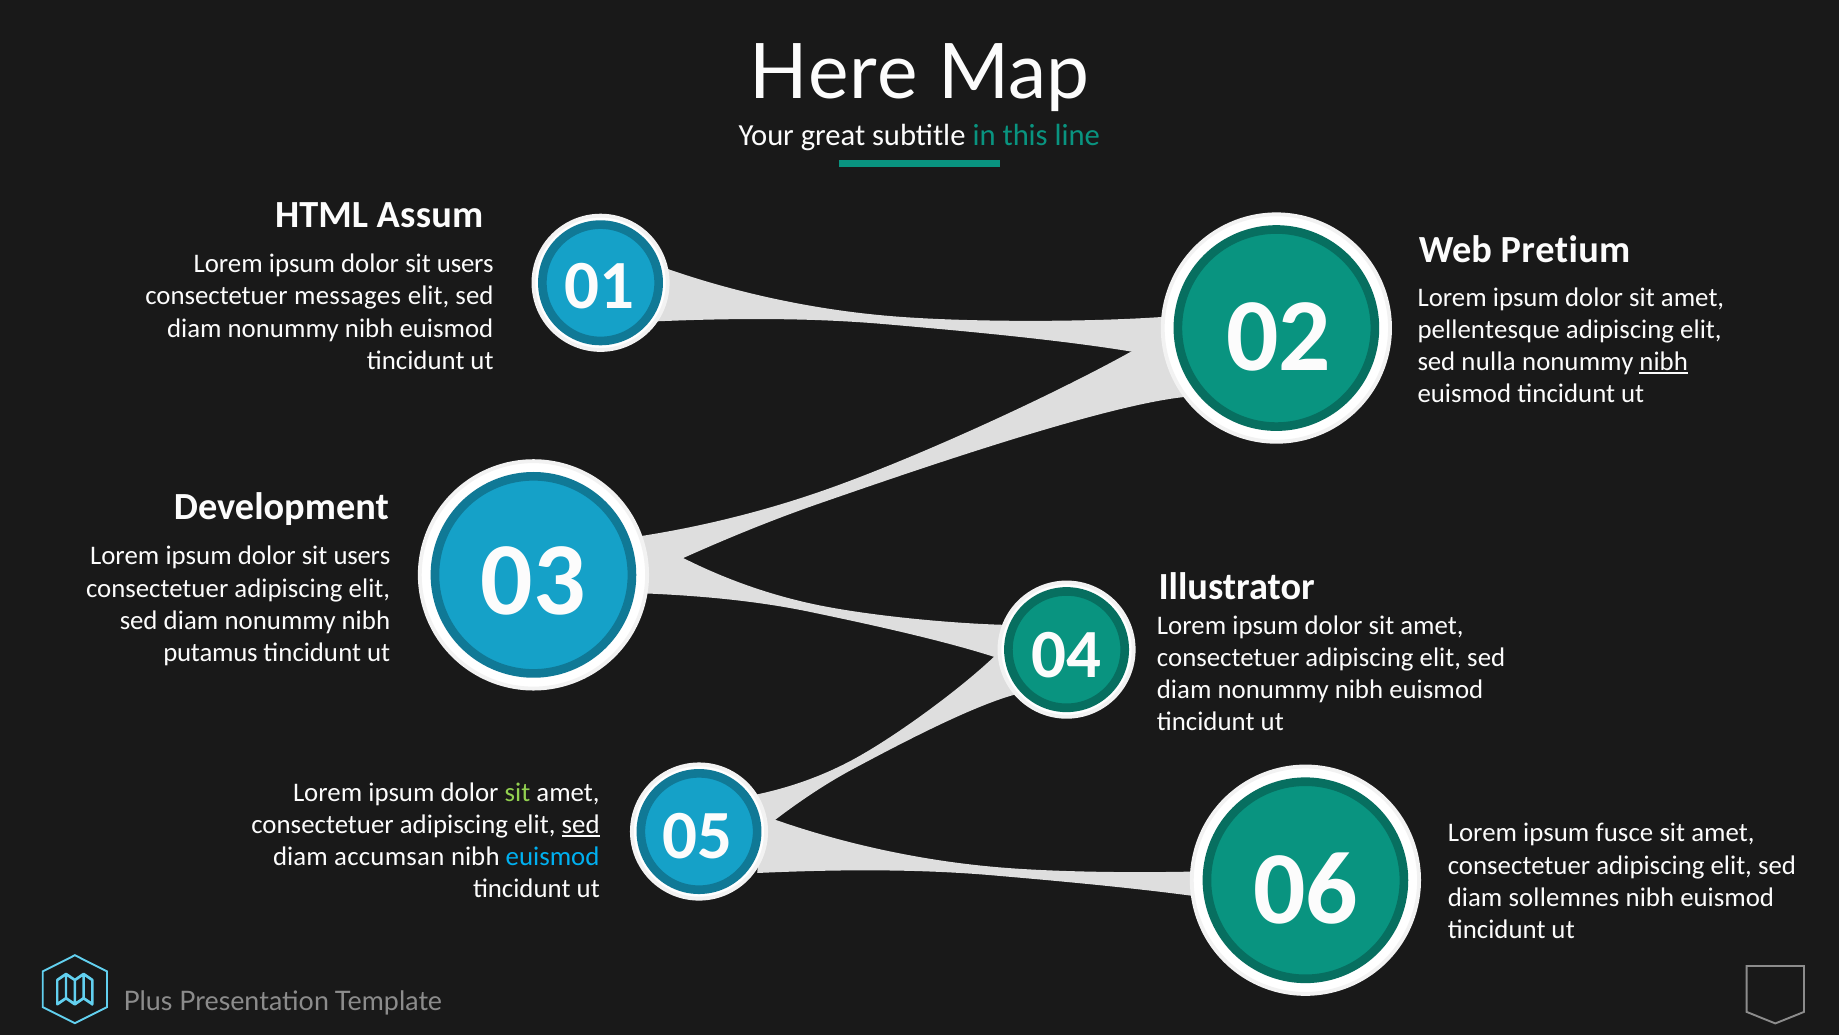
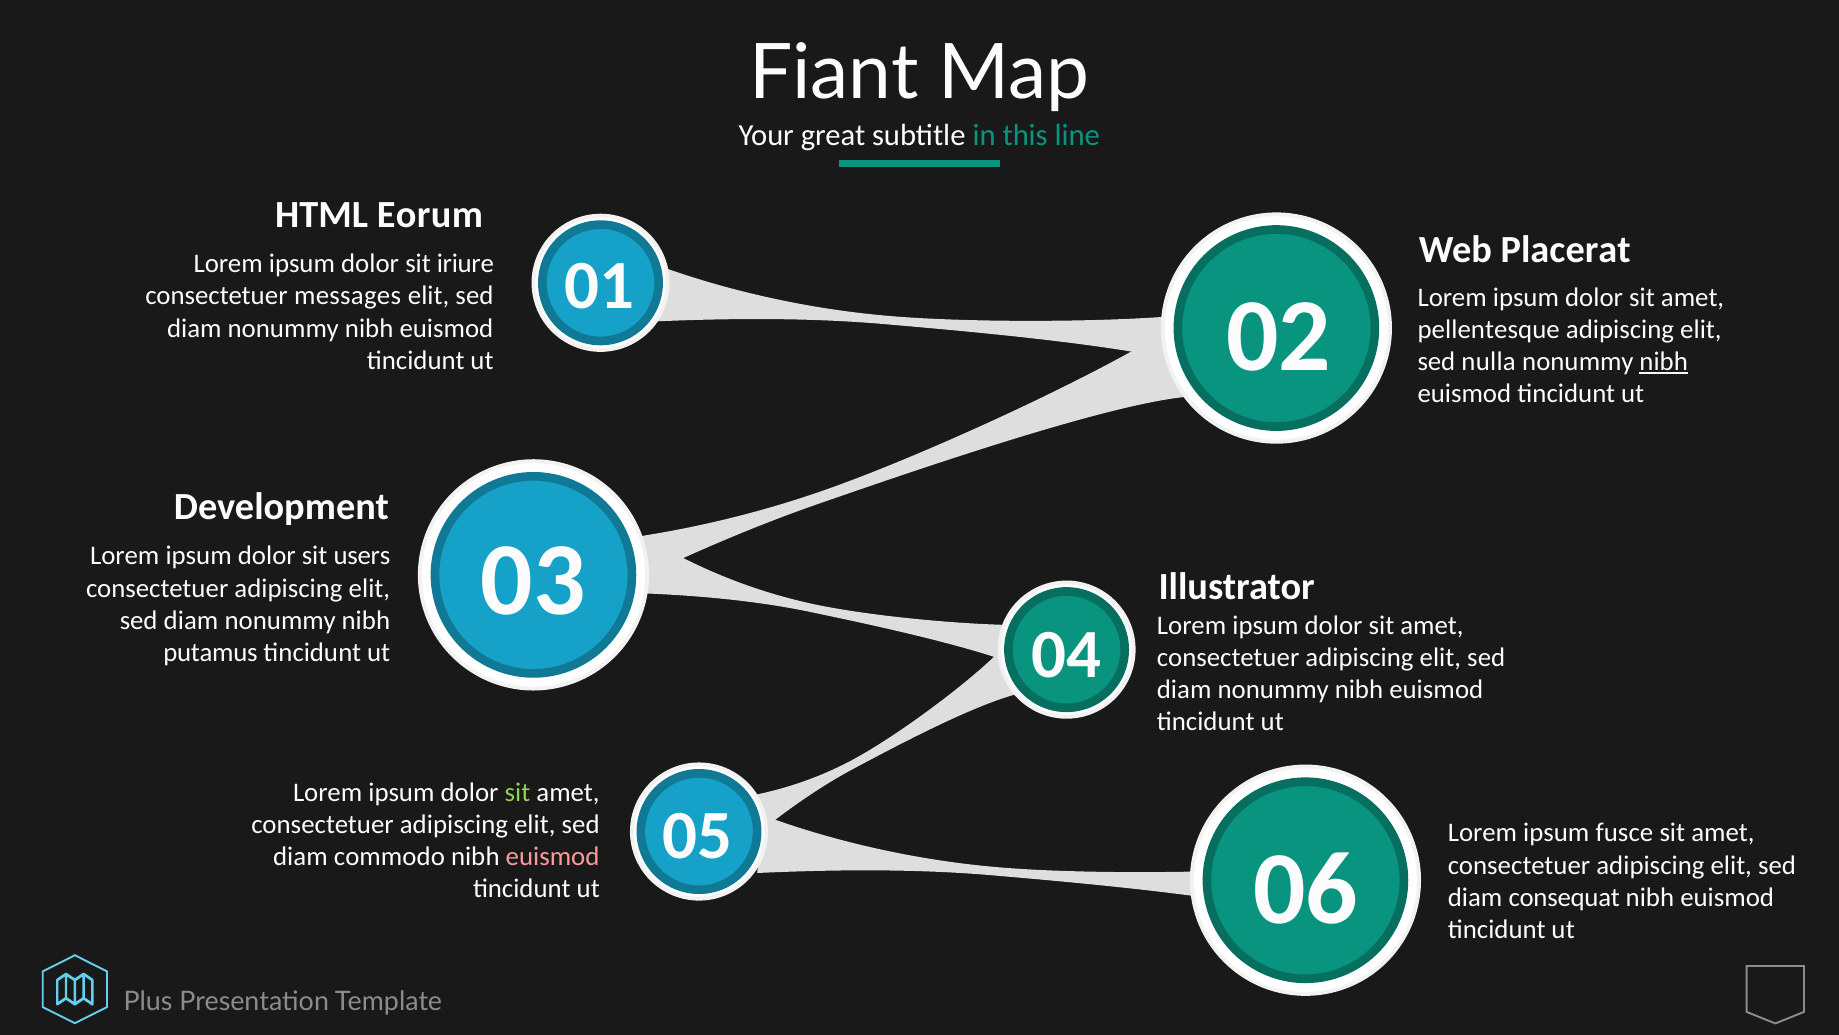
Here: Here -> Fiant
Assum: Assum -> Eorum
Pretium: Pretium -> Placerat
users at (465, 264): users -> iriure
sed at (581, 824) underline: present -> none
accumsan: accumsan -> commodo
euismod at (553, 856) colour: light blue -> pink
sollemnes: sollemnes -> consequat
